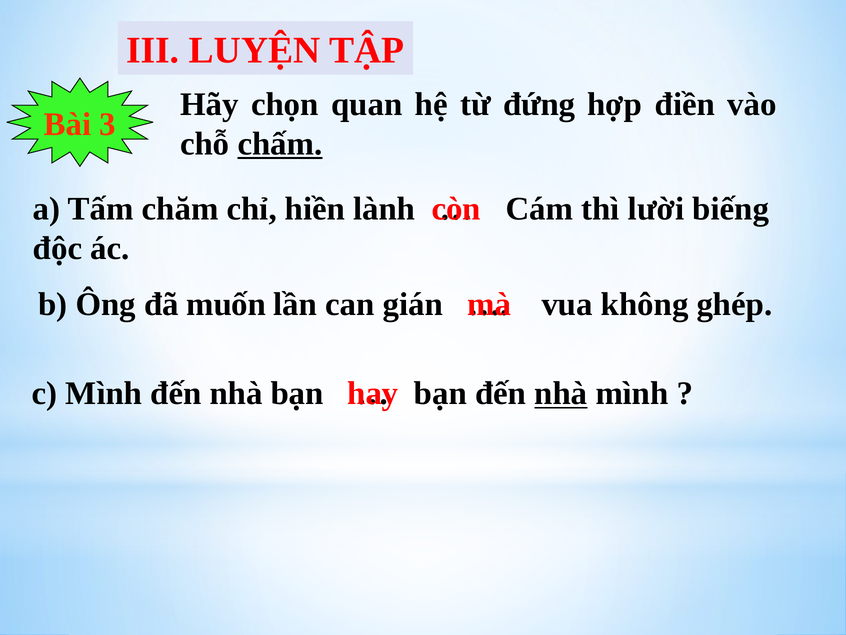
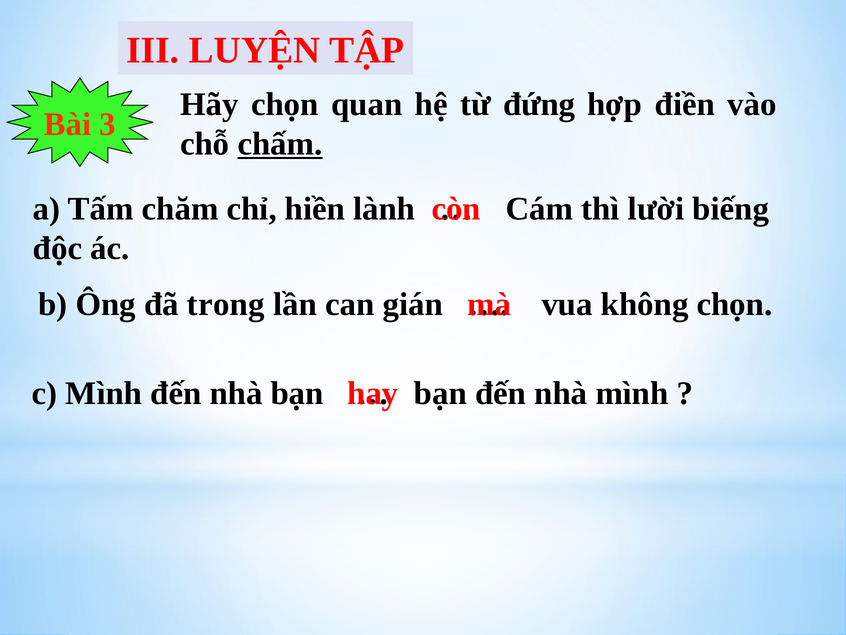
muốn: muốn -> trong
không ghép: ghép -> chọn
nhà at (561, 393) underline: present -> none
